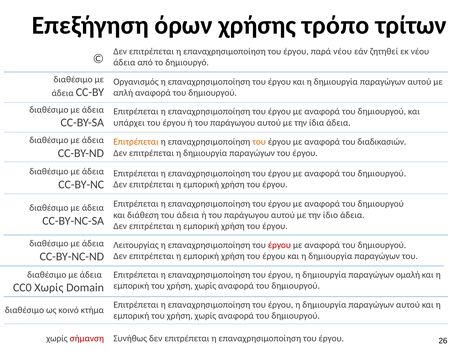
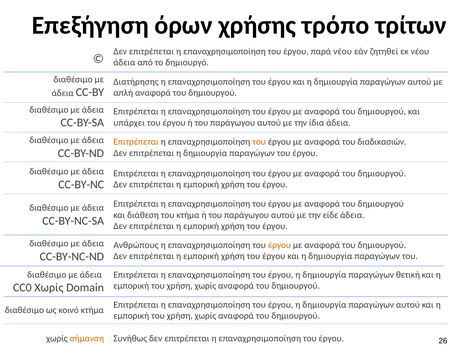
Οργανισμός: Οργανισμός -> Διατήρησης
του άδεια: άδεια -> κτήμα
ίδιο: ίδιο -> είδε
Λειτουργίας: Λειτουργίας -> Ανθρώπους
έργου at (279, 245) colour: red -> orange
ομαλή: ομαλή -> θετική
σήμανση colour: red -> orange
